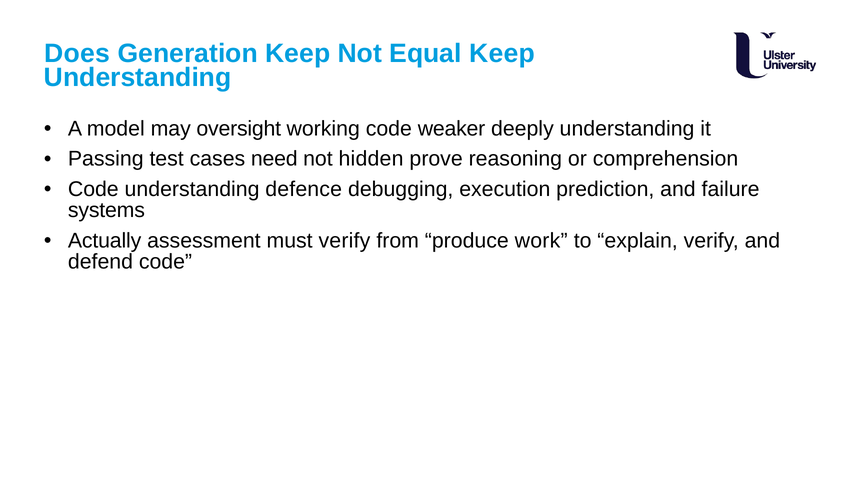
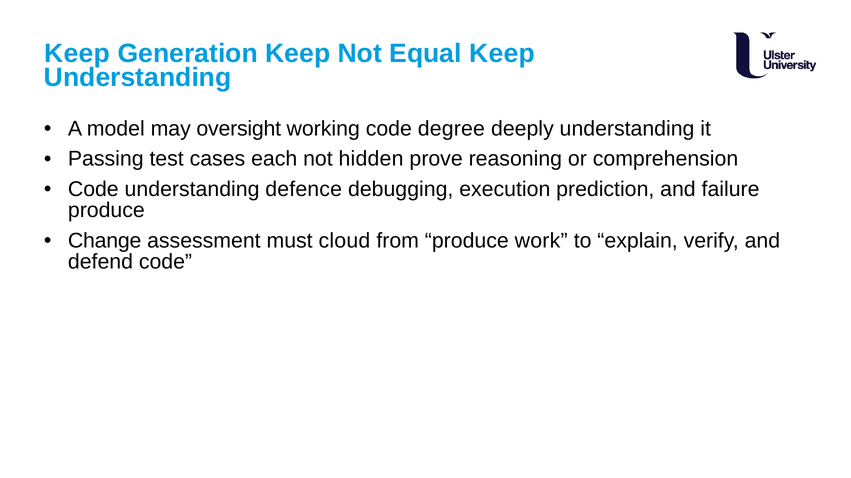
Does at (77, 53): Does -> Keep
weaker: weaker -> degree
need: need -> each
systems at (106, 211): systems -> produce
Actually: Actually -> Change
must verify: verify -> cloud
